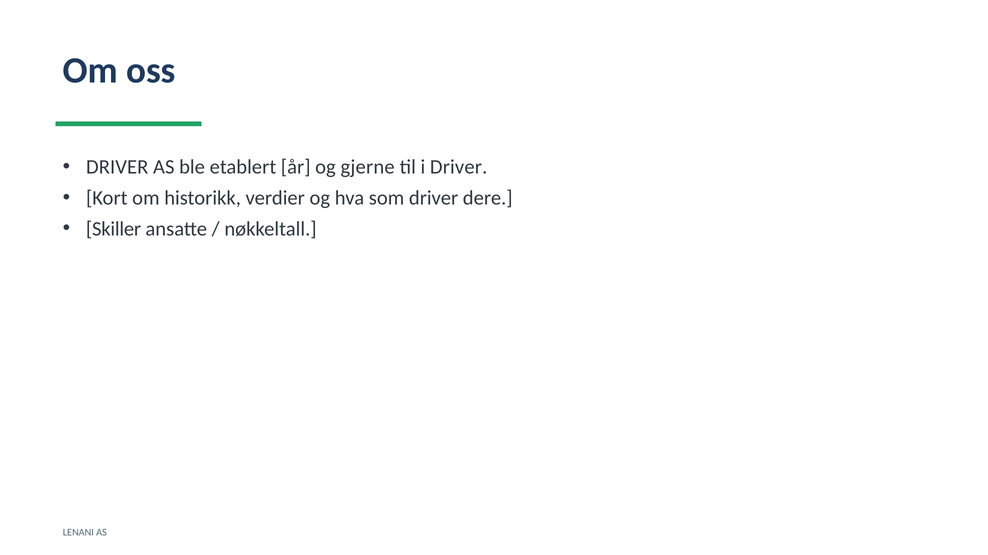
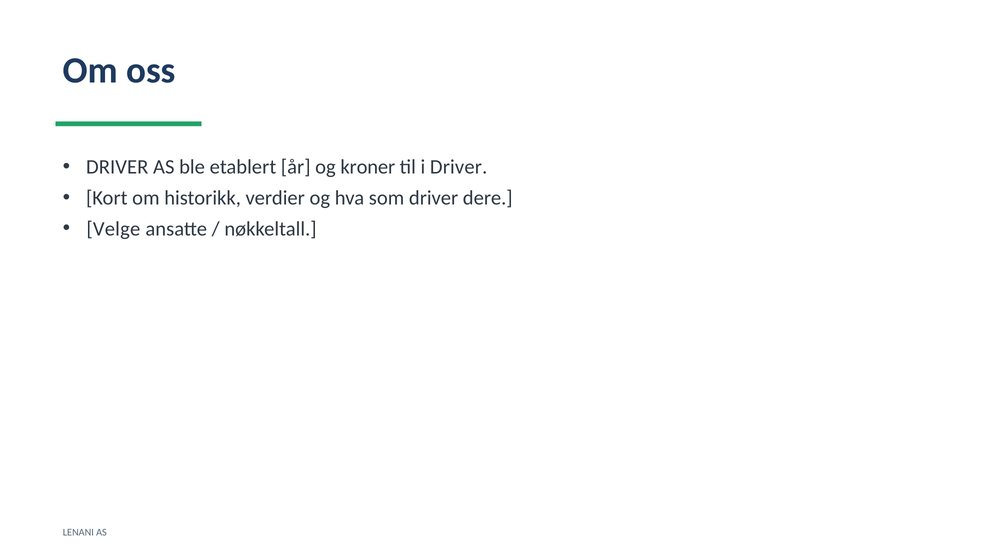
gjerne: gjerne -> kroner
Skiller: Skiller -> Velge
